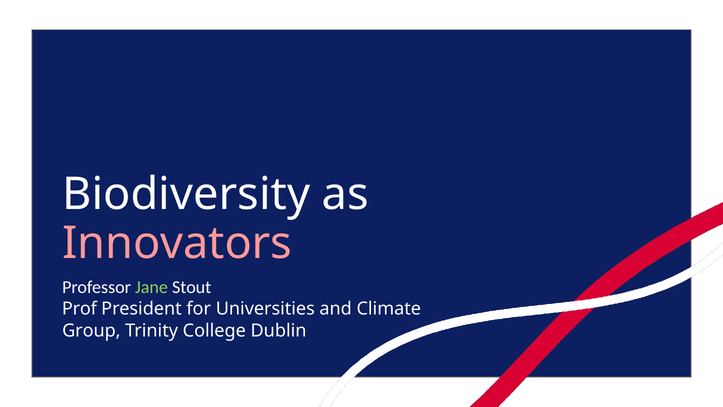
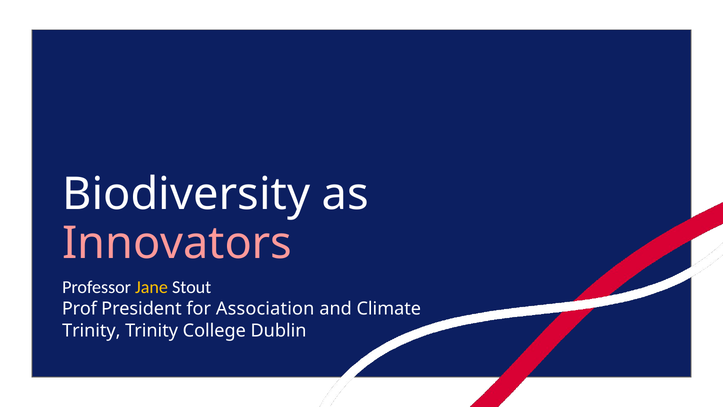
Jane colour: light green -> yellow
Universities: Universities -> Association
Group at (91, 330): Group -> Trinity
